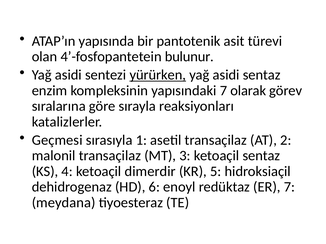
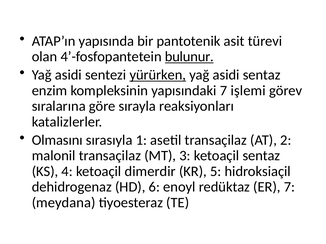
bulunur underline: none -> present
olarak: olarak -> işlemi
Geçmesi: Geçmesi -> Olmasını
